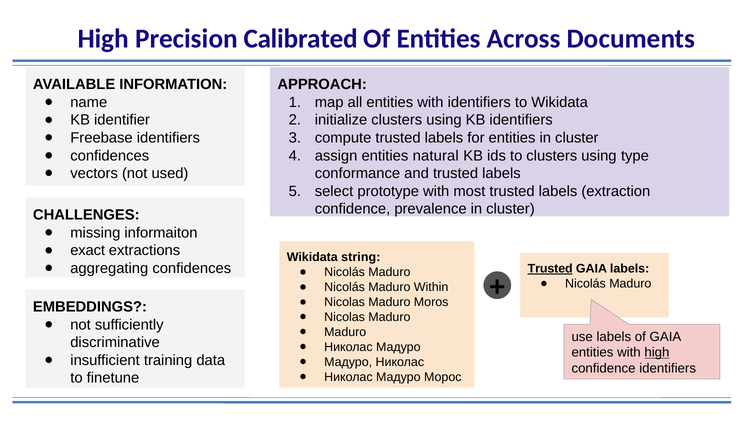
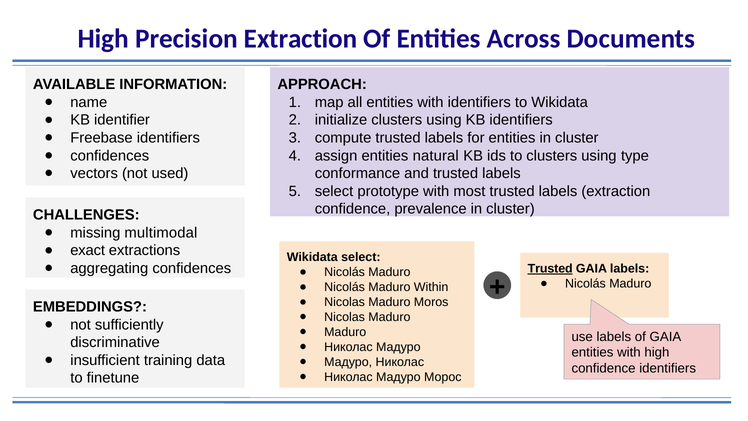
Precision Calibrated: Calibrated -> Extraction
informaiton: informaiton -> multimodal
Wikidata string: string -> select
high at (657, 352) underline: present -> none
